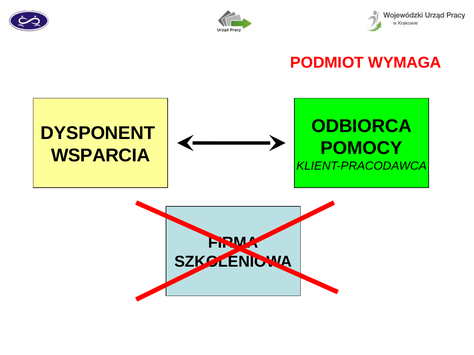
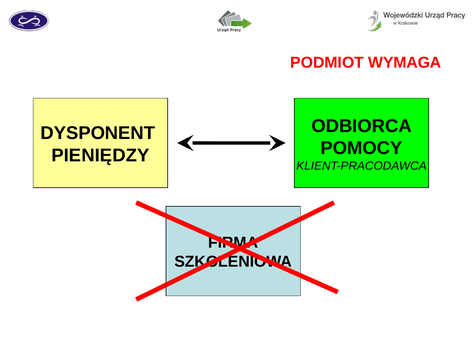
WSPARCIA: WSPARCIA -> PIENIĘDZY
